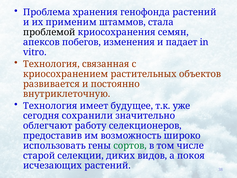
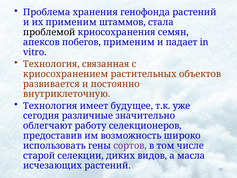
побегов изменения: изменения -> применим
сохранили: сохранили -> различные
сортов colour: green -> purple
покоя: покоя -> масла
